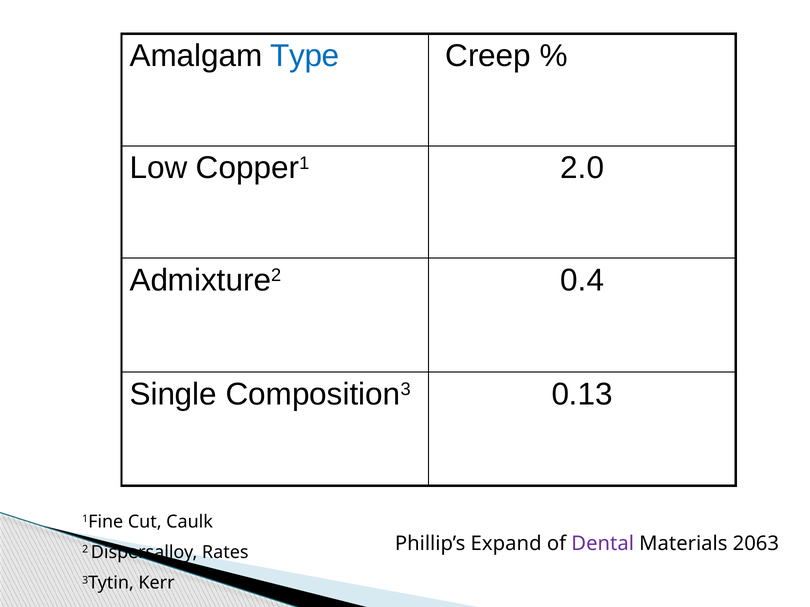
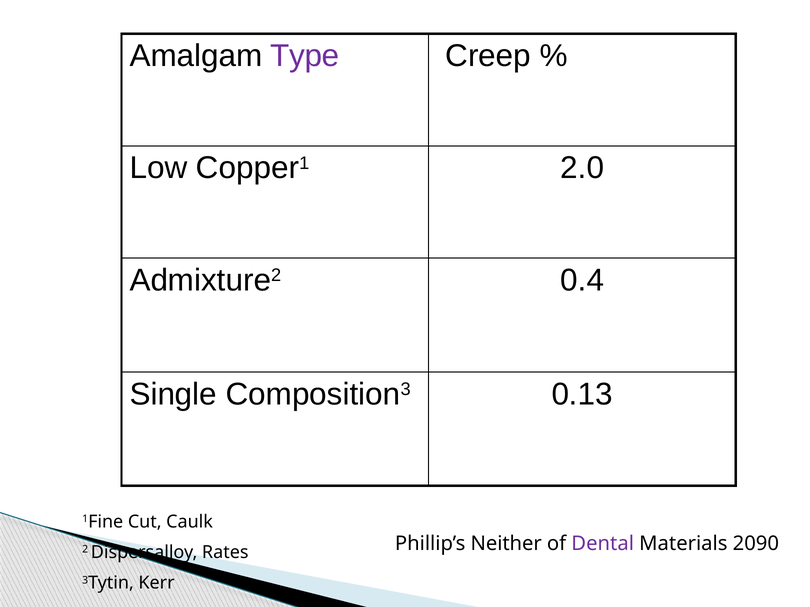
Type colour: blue -> purple
Expand: Expand -> Neither
2063: 2063 -> 2090
